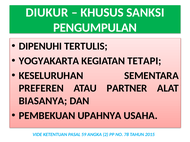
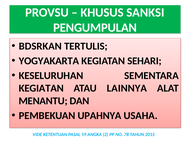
DIUKUR: DIUKUR -> PROVSU
DIPENUHI: DIPENUHI -> BDSRKAN
TETAPI: TETAPI -> SEHARI
PREFEREN at (41, 89): PREFEREN -> KEGIATAN
PARTNER: PARTNER -> LAINNYA
BIASANYA: BIASANYA -> MENANTU
